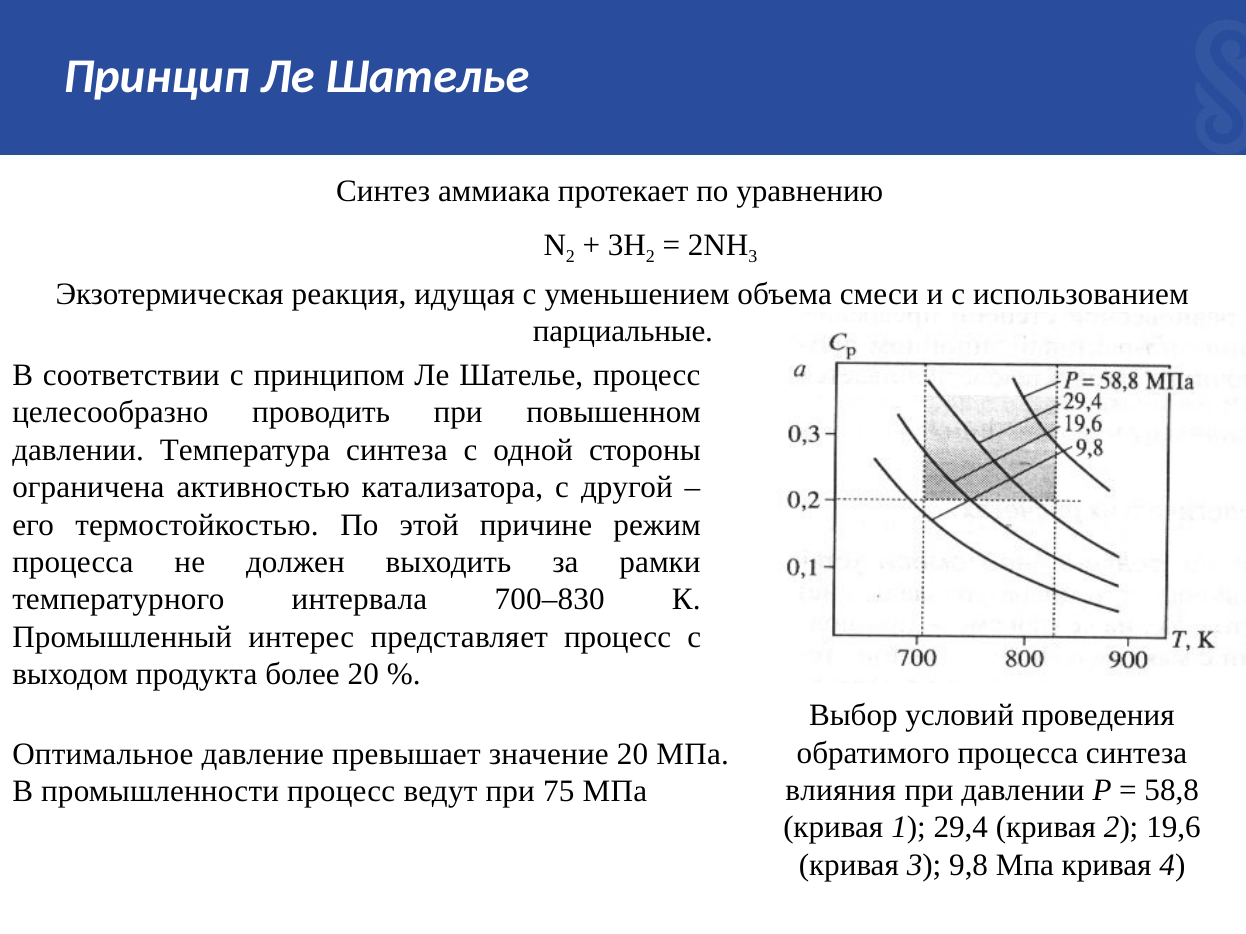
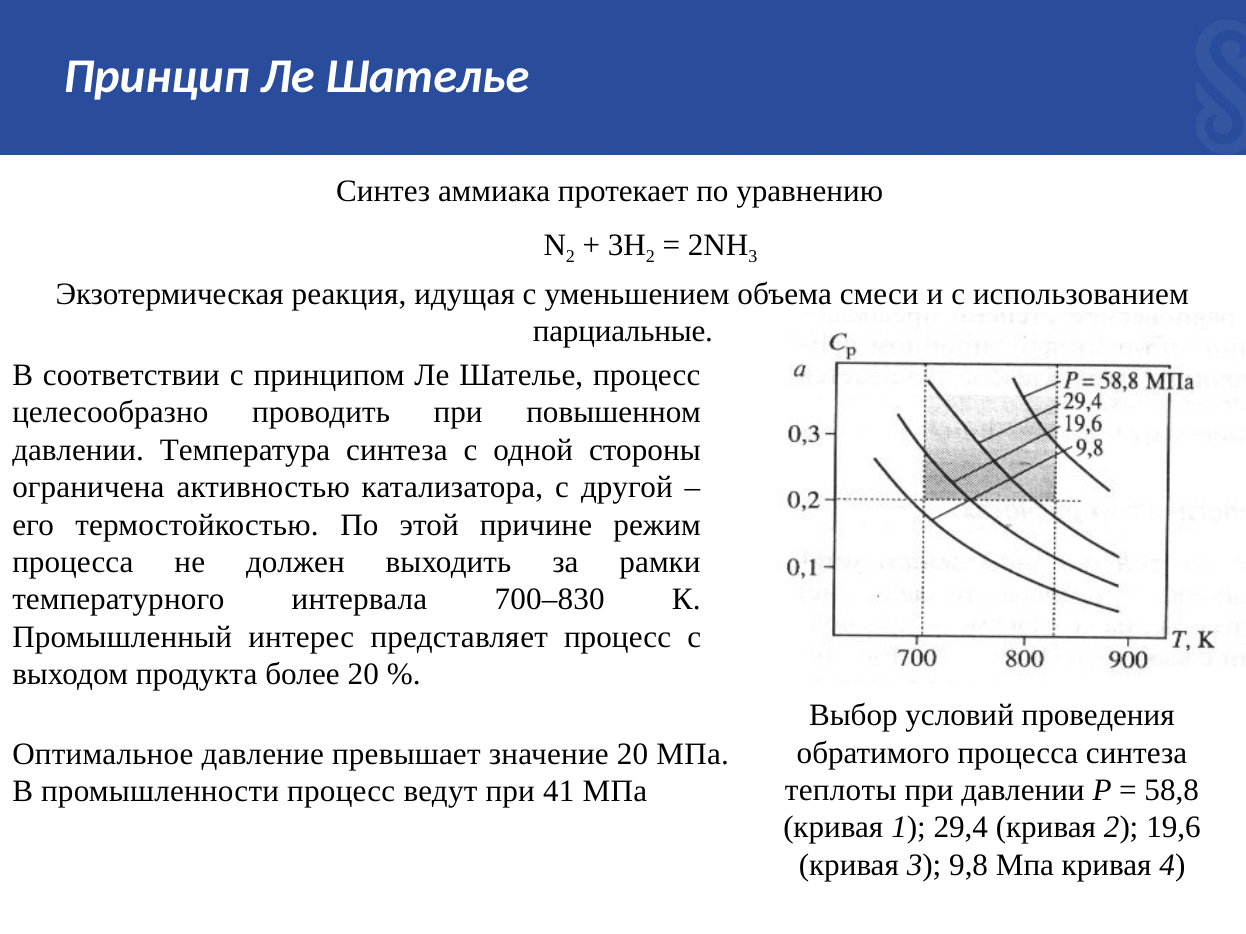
влияния: влияния -> теплоты
75: 75 -> 41
